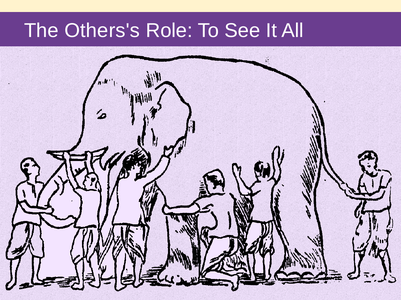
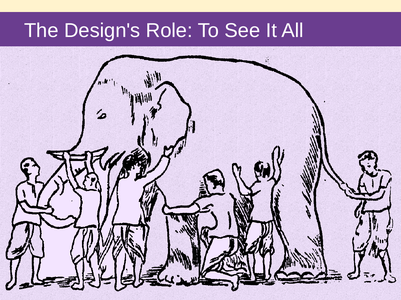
Others's: Others's -> Design's
